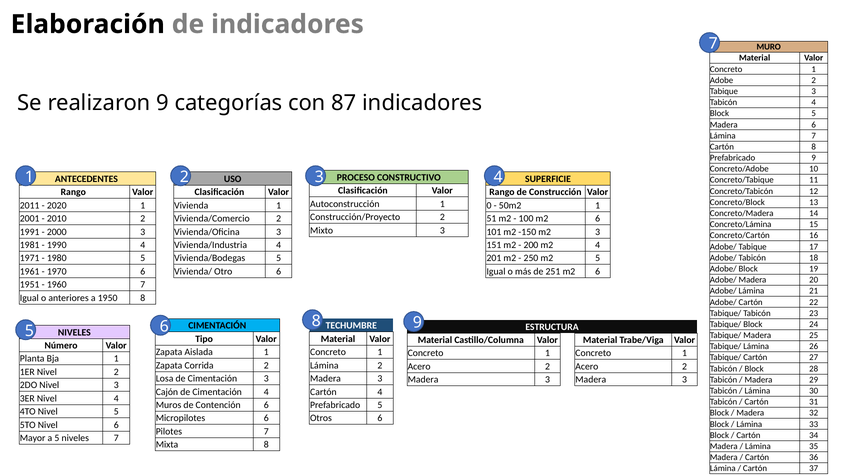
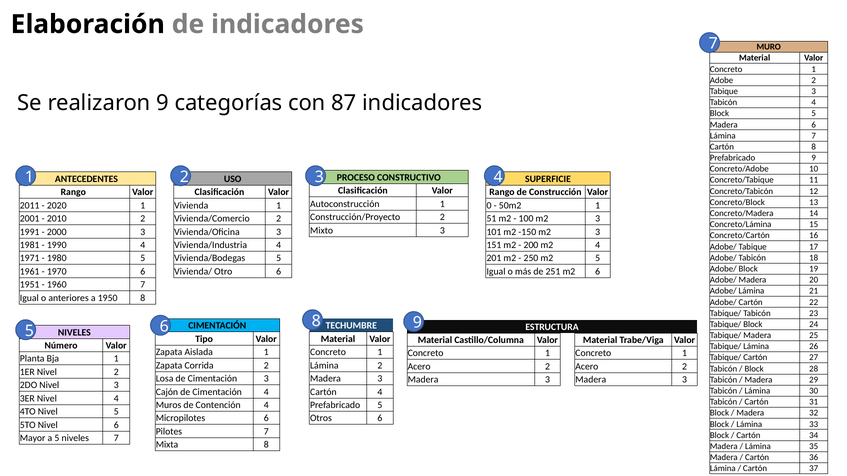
100 m2 6: 6 -> 3
Contención 6: 6 -> 4
